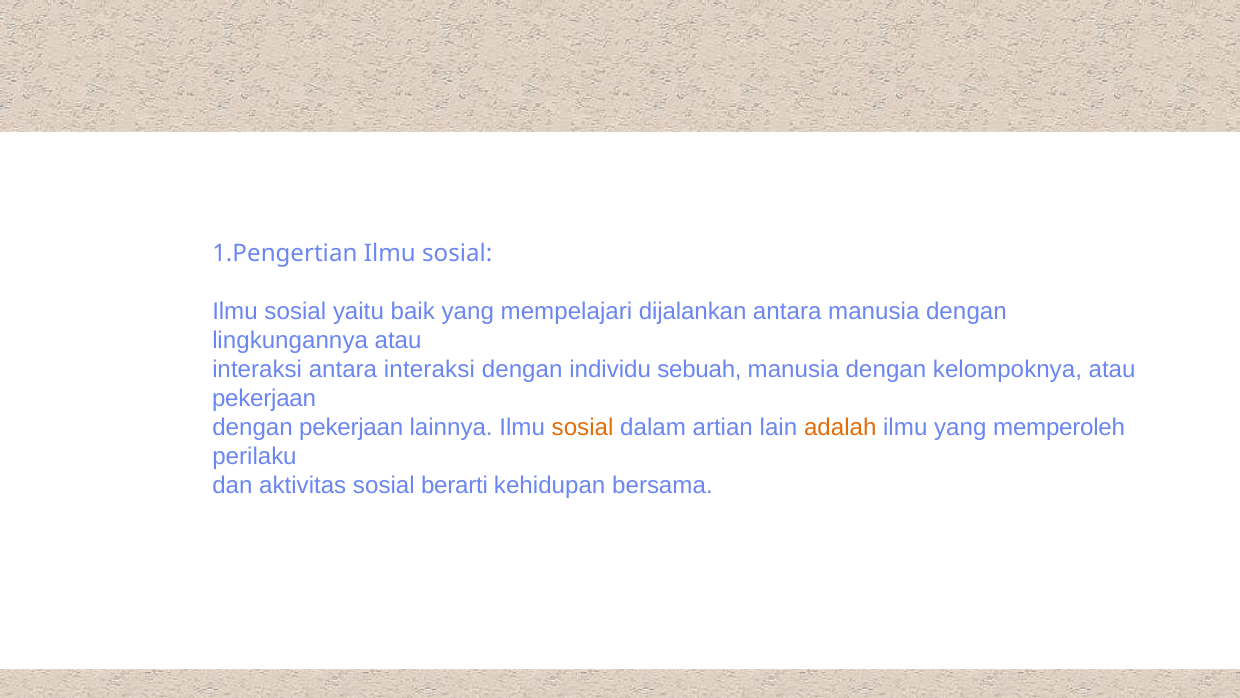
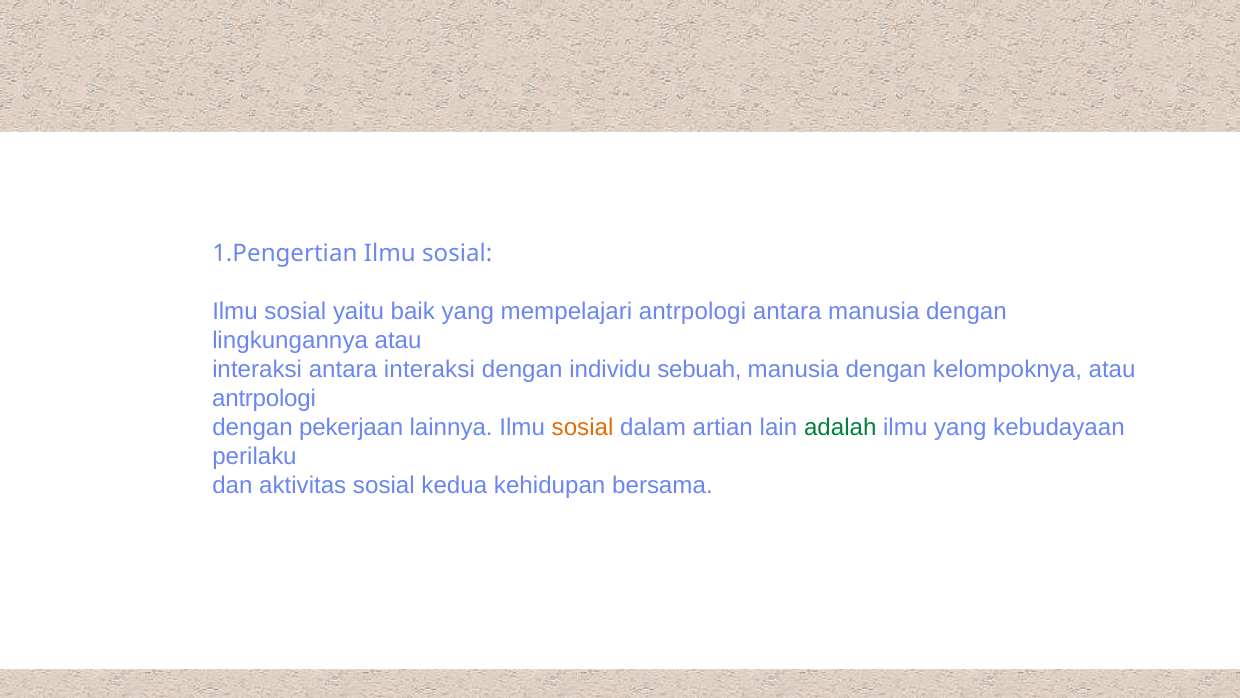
mempelajari dijalankan: dijalankan -> antrpologi
pekerjaan at (264, 399): pekerjaan -> antrpologi
adalah colour: orange -> green
memperoleh: memperoleh -> kebudayaan
berarti: berarti -> kedua
